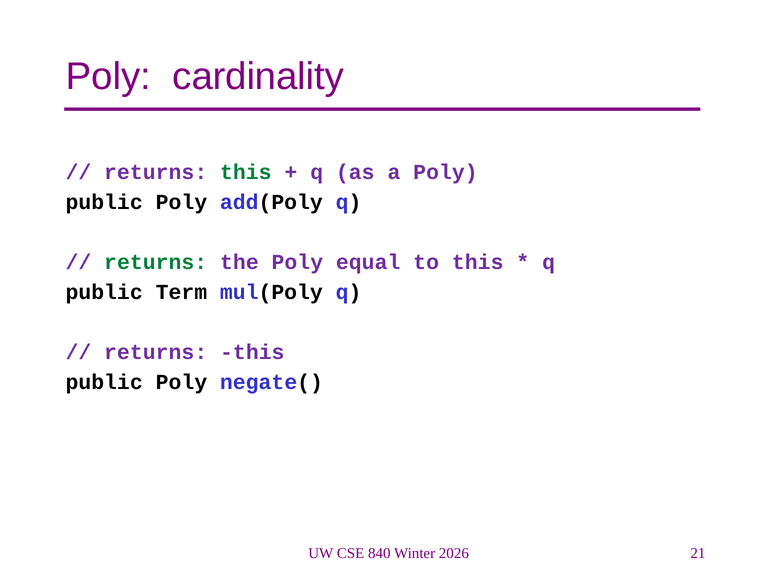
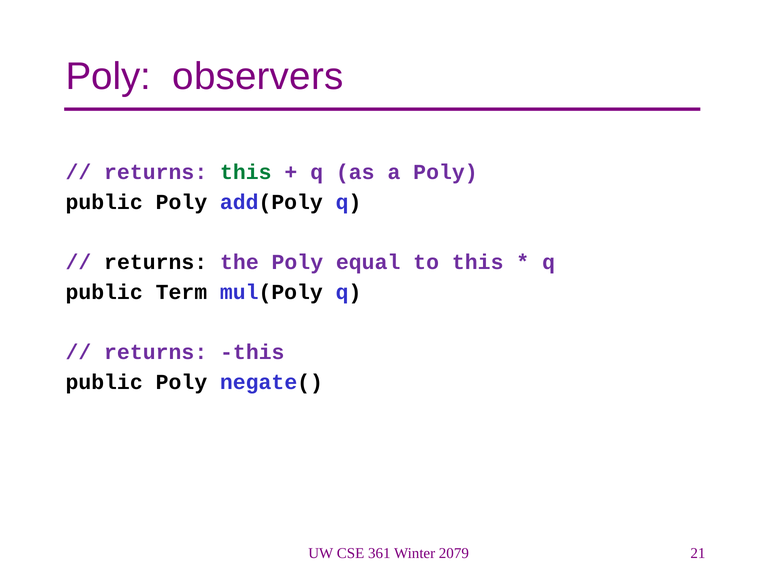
cardinality: cardinality -> observers
returns at (156, 263) colour: green -> black
840: 840 -> 361
2026: 2026 -> 2079
